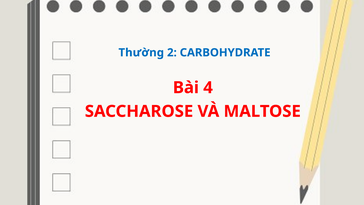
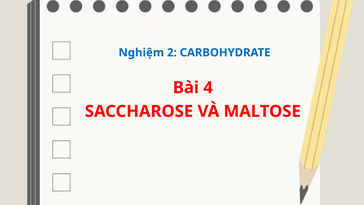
Thường: Thường -> Nghiệm
